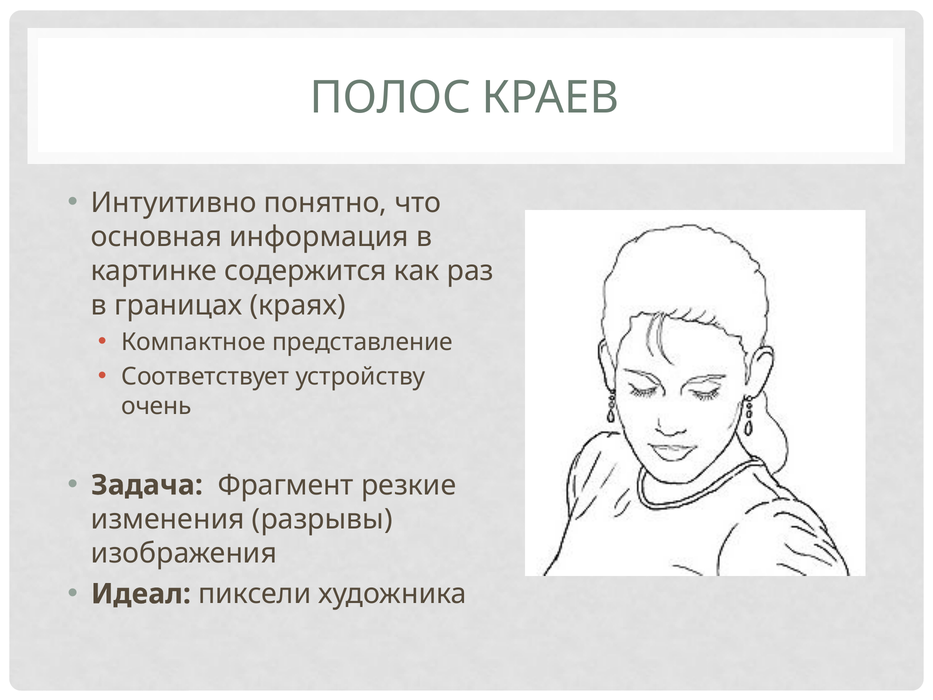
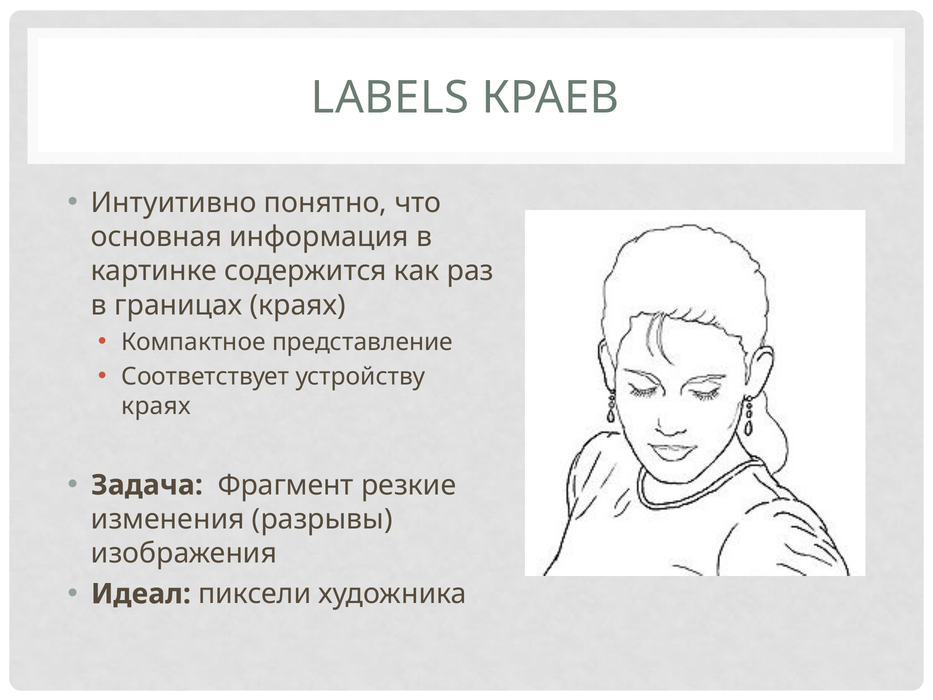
ПОЛОС: ПОЛОС -> LABELS
очень at (156, 406): очень -> краях
